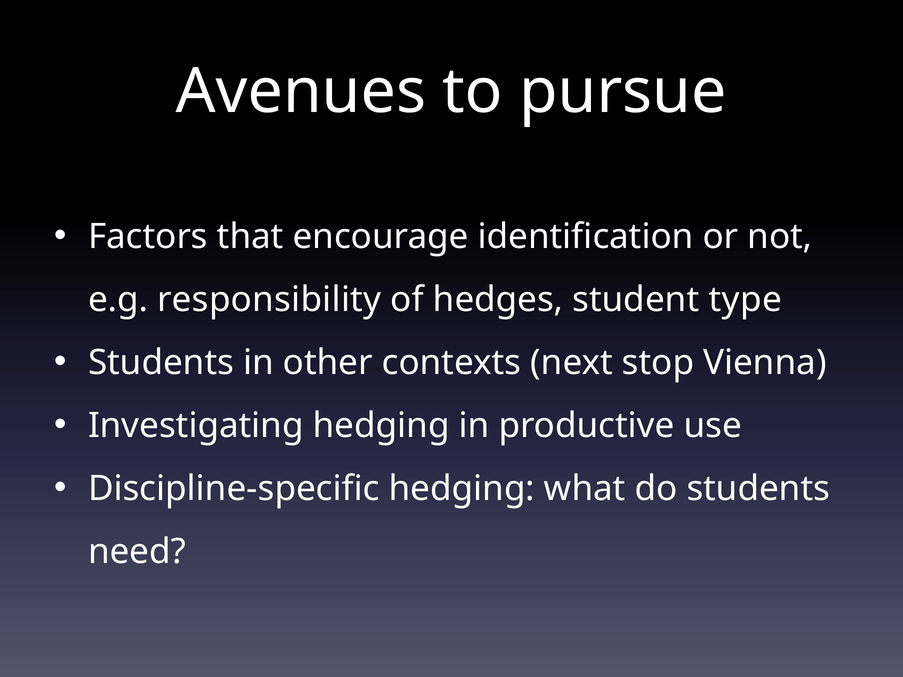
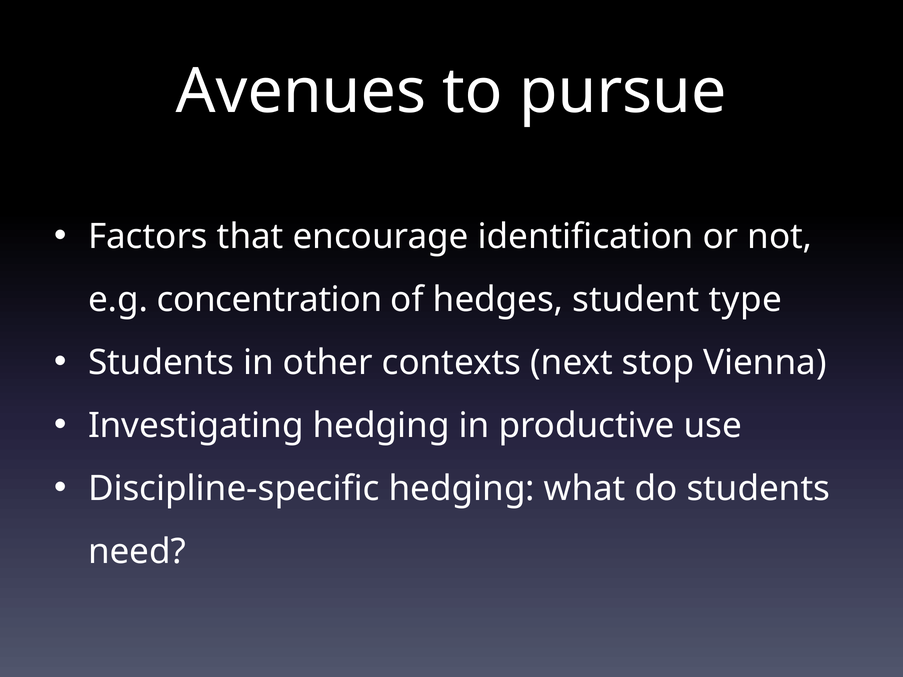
responsibility: responsibility -> concentration
